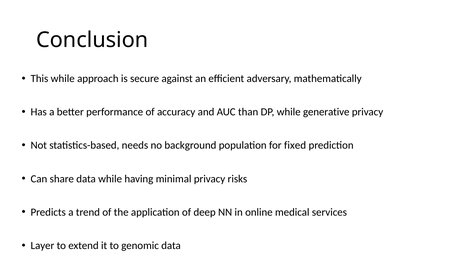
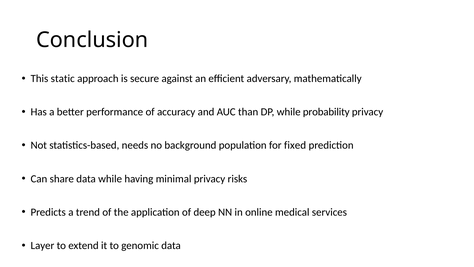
This while: while -> static
generative: generative -> probability
